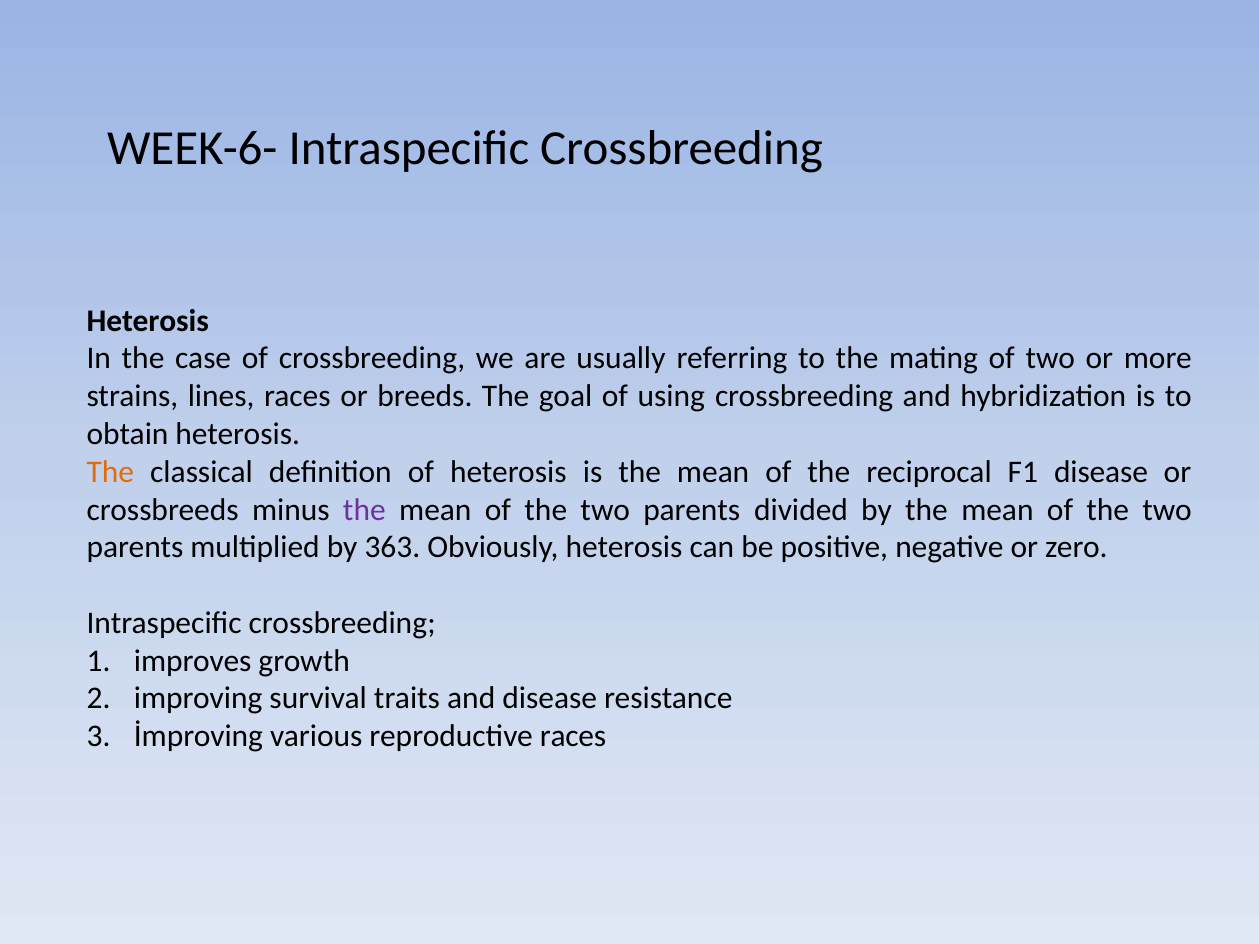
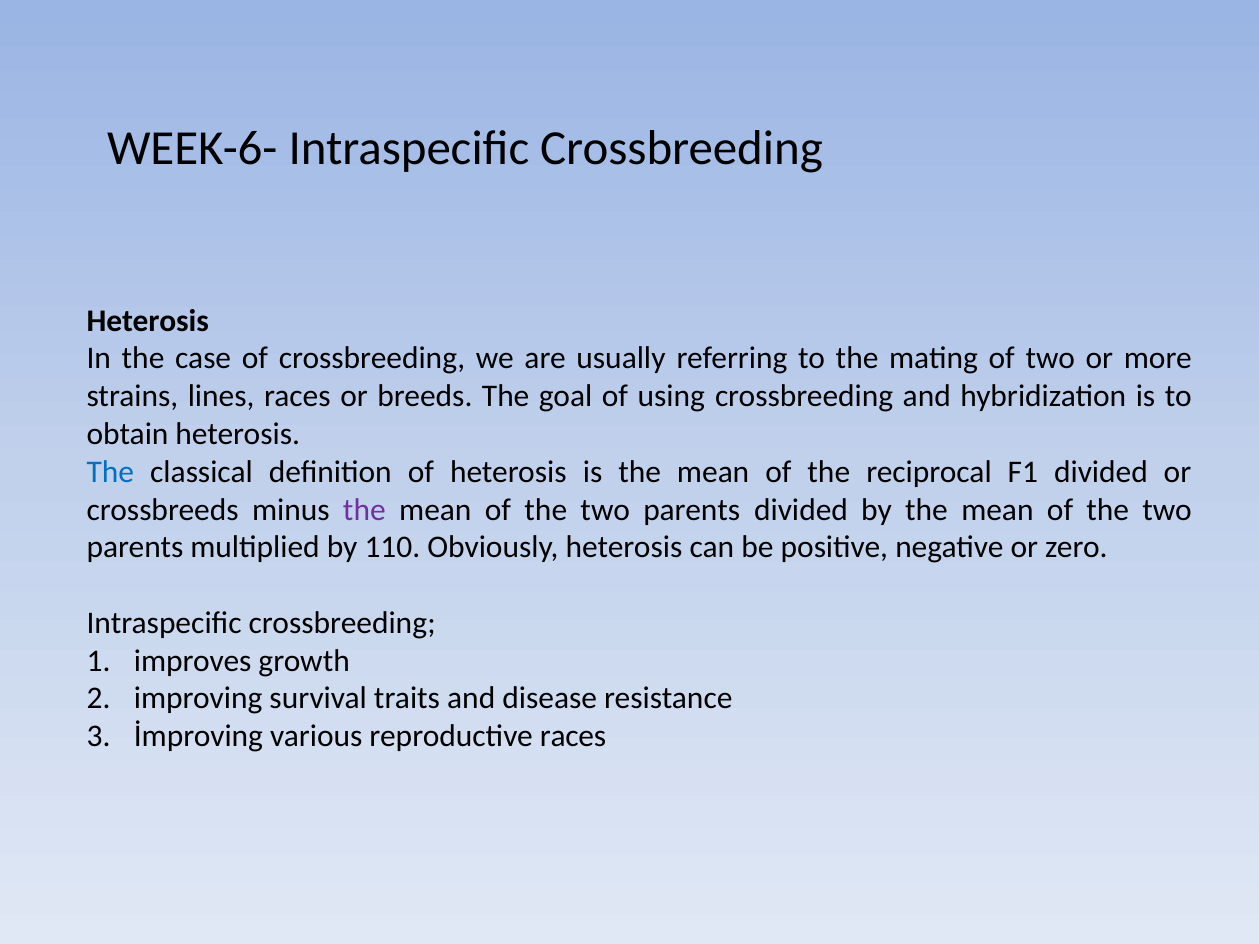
The at (110, 472) colour: orange -> blue
F1 disease: disease -> divided
363: 363 -> 110
